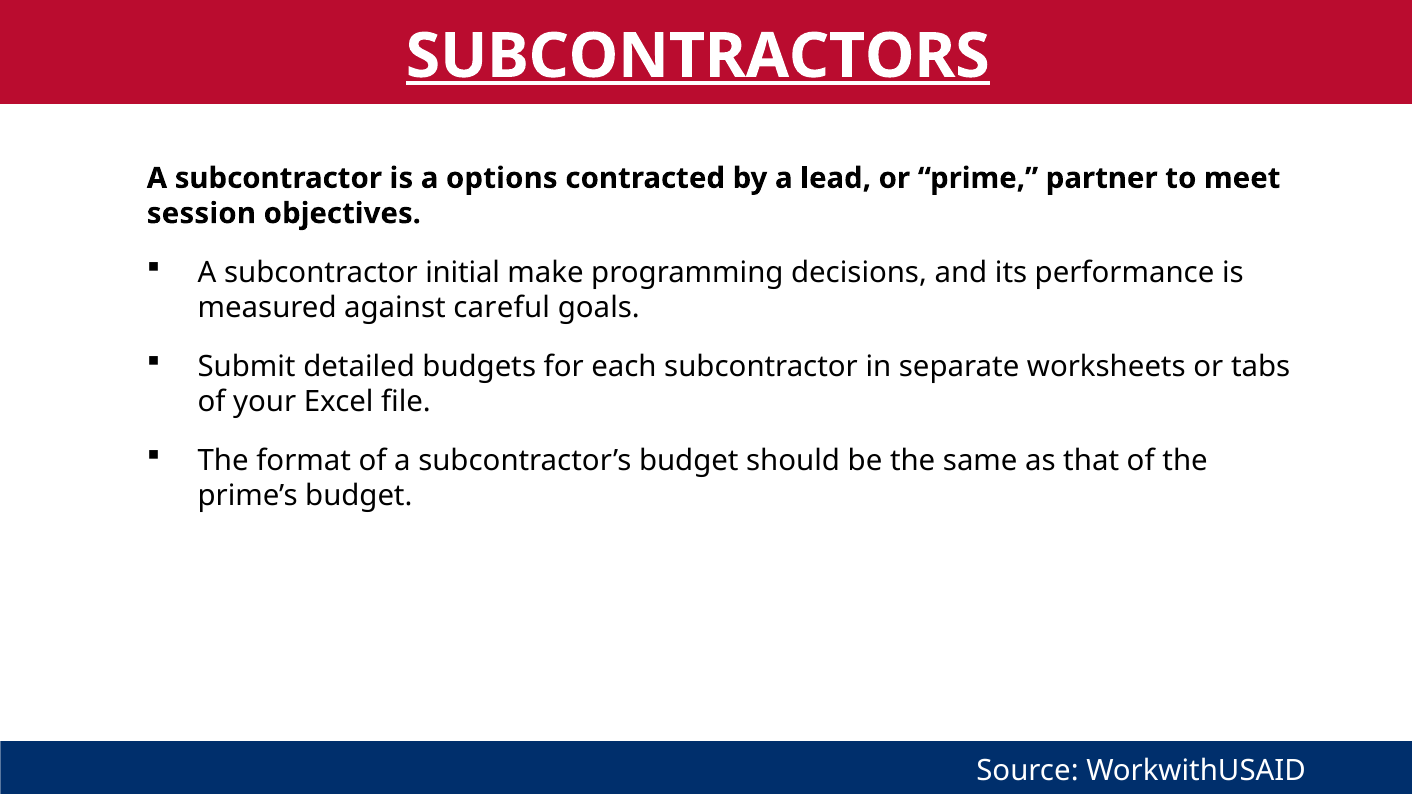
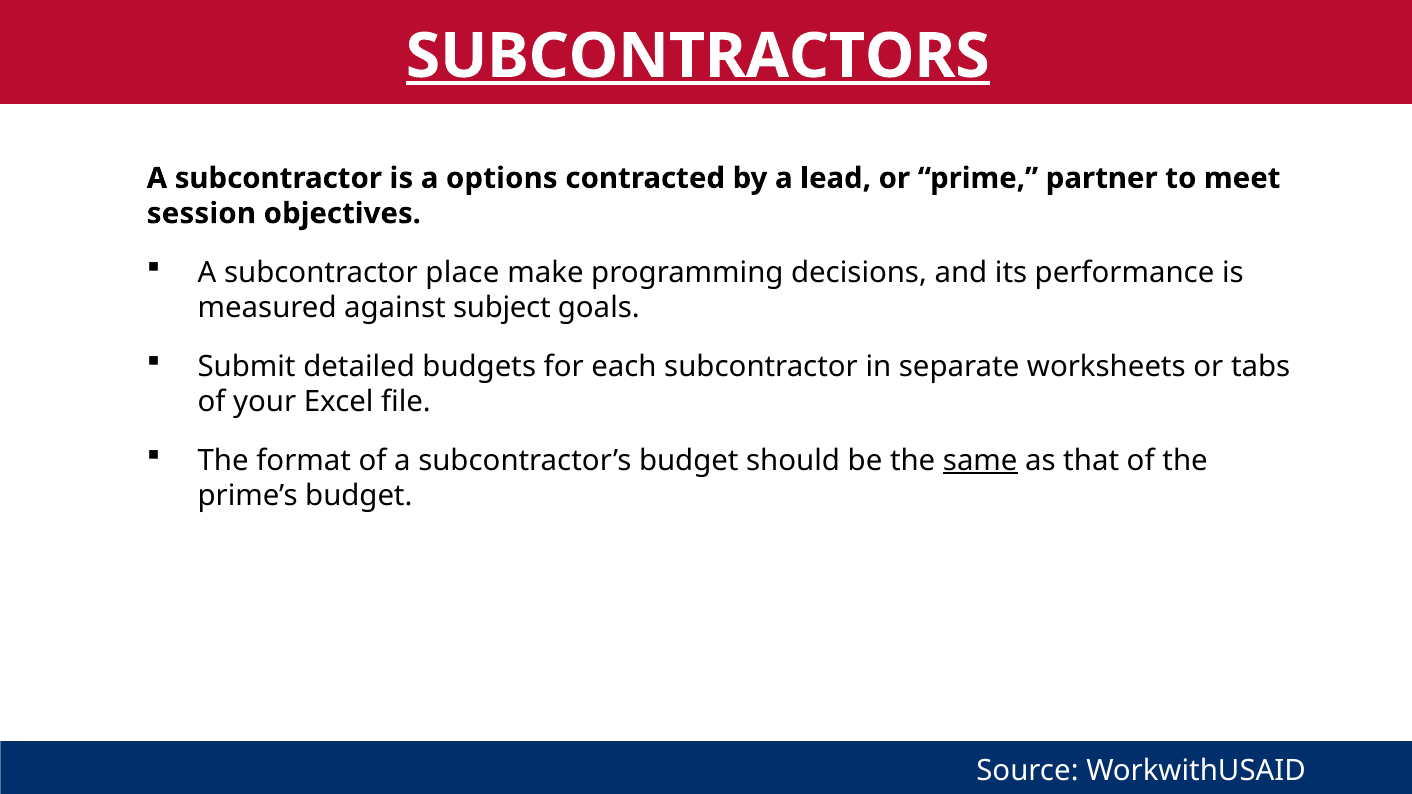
initial: initial -> place
careful: careful -> subject
same underline: none -> present
